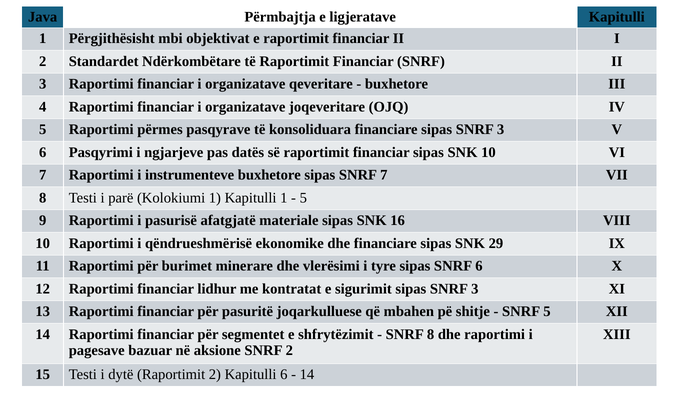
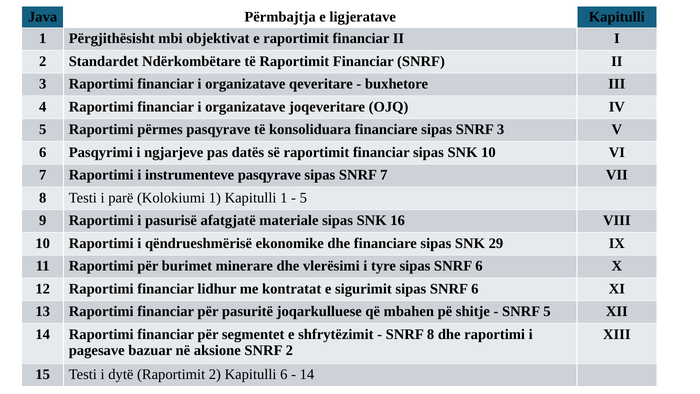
instrumenteve buxhetore: buxhetore -> pasqyrave
sigurimit sipas SNRF 3: 3 -> 6
